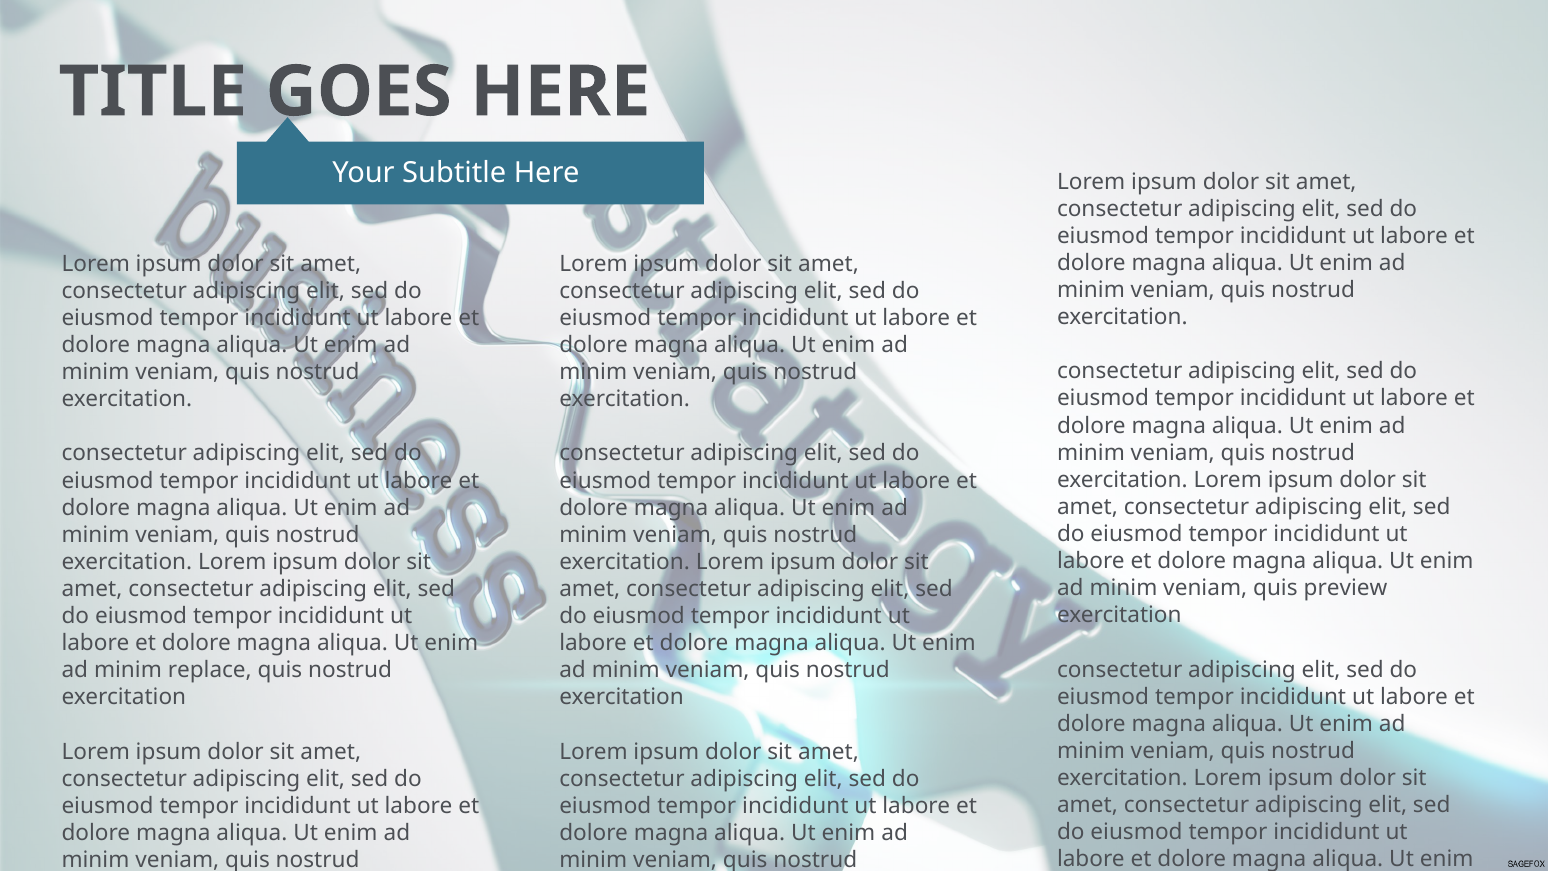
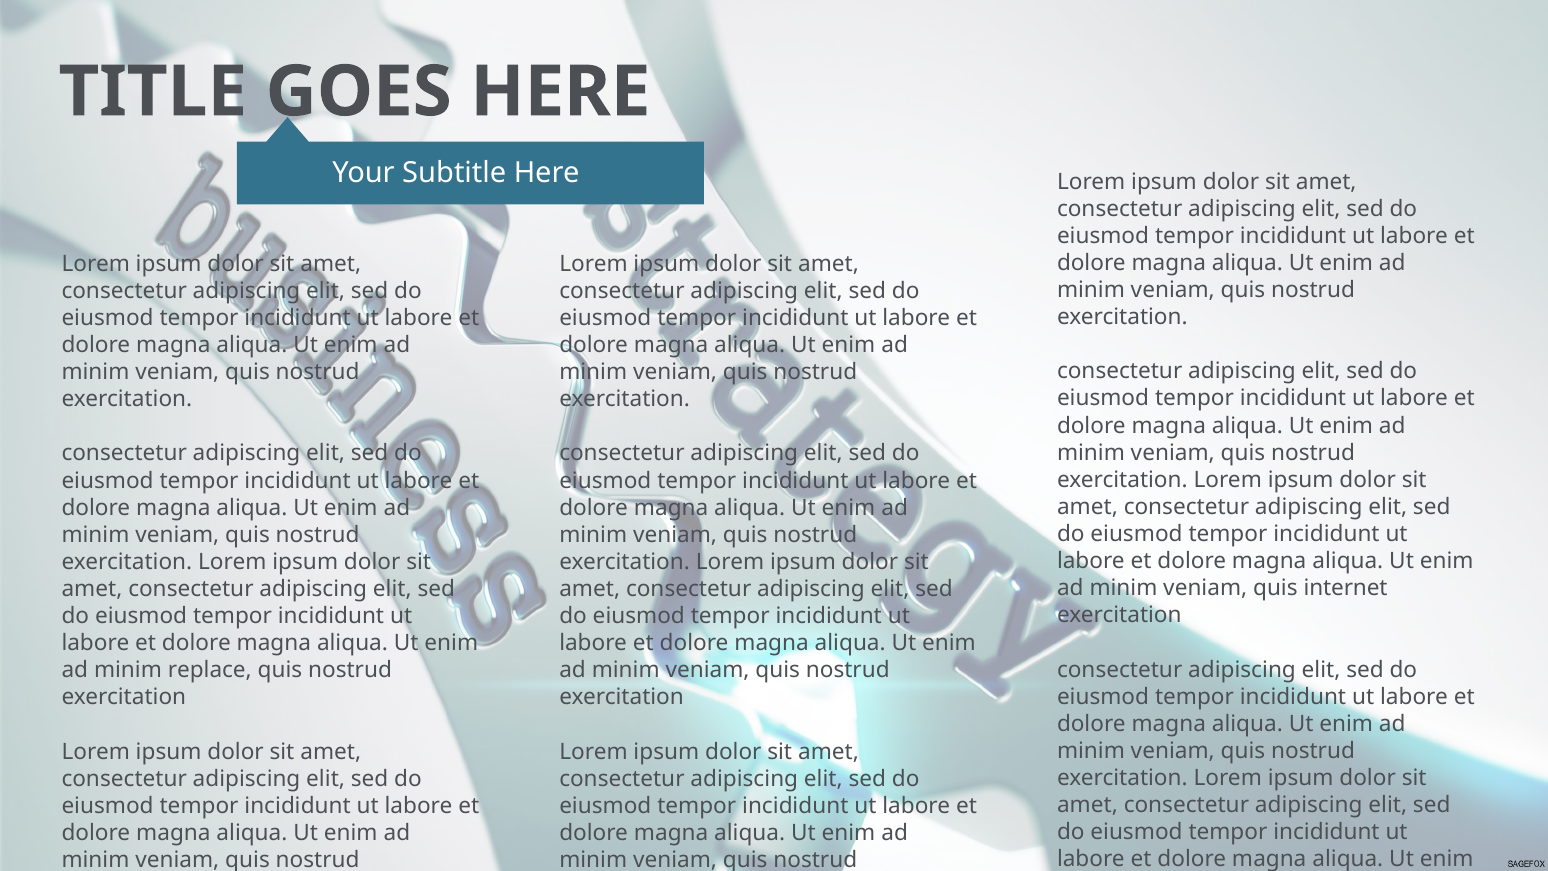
preview: preview -> internet
